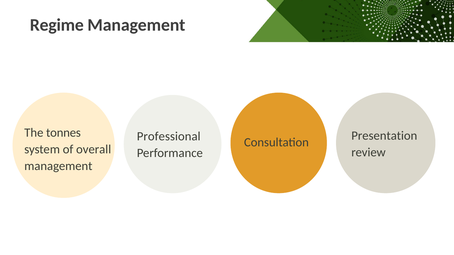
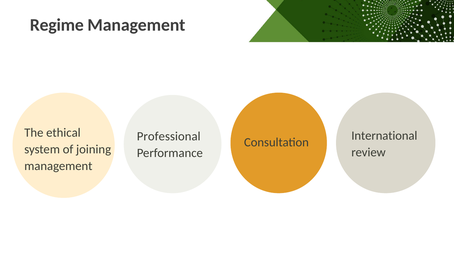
tonnes: tonnes -> ethical
Presentation: Presentation -> International
overall: overall -> joining
